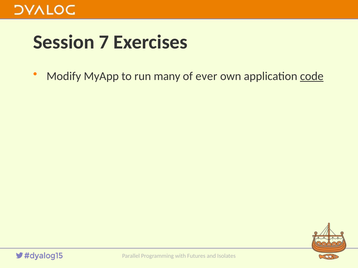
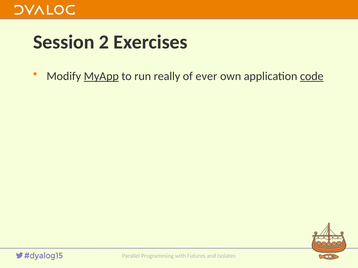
7: 7 -> 2
MyApp underline: none -> present
many: many -> really
